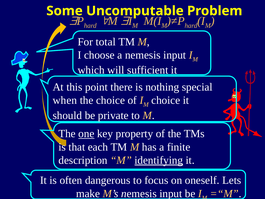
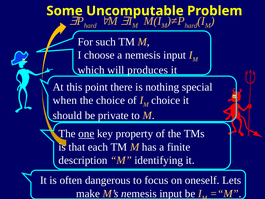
total: total -> such
sufficient: sufficient -> produces
identifying underline: present -> none
